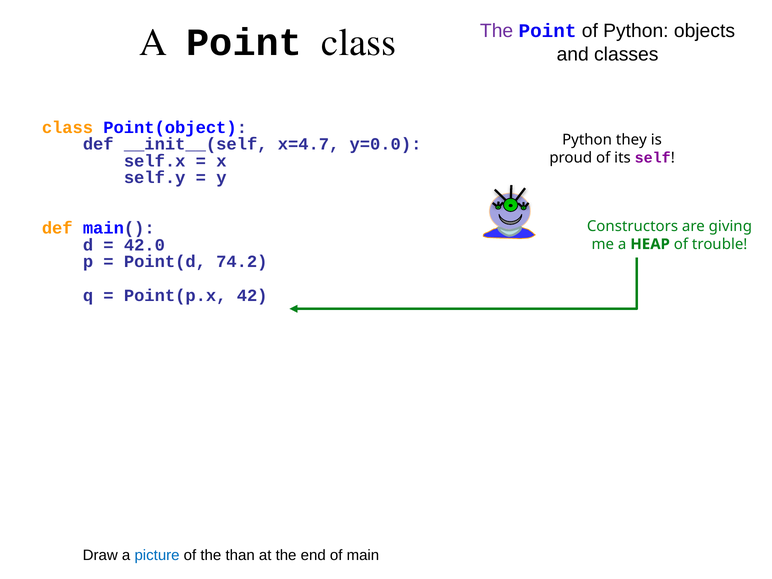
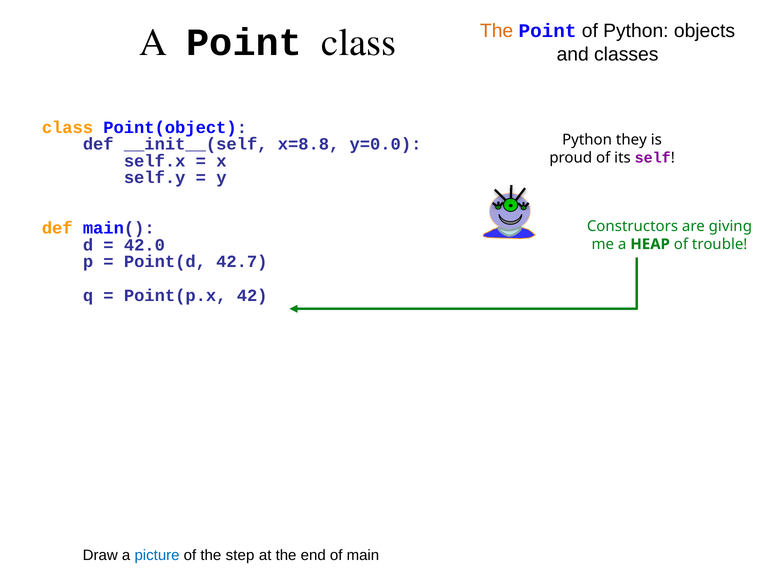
The at (497, 31) colour: purple -> orange
x=4.7: x=4.7 -> x=8.8
74.2: 74.2 -> 42.7
than: than -> step
